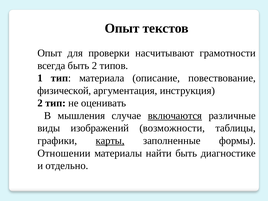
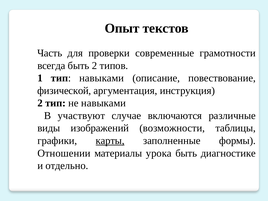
Опыт at (50, 53): Опыт -> Часть
насчитывают: насчитывают -> современные
тип материала: материала -> навыками
не оценивать: оценивать -> навыками
мышления: мышления -> участвуют
включаются underline: present -> none
найти: найти -> урока
